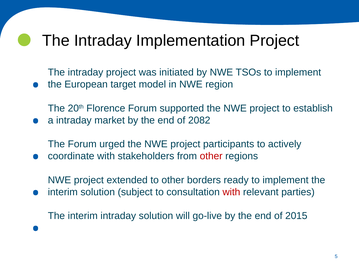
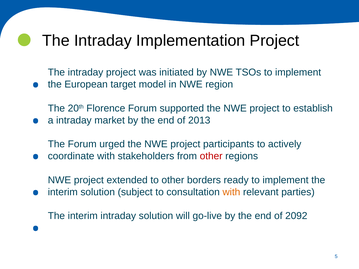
2082: 2082 -> 2013
with at (231, 192) colour: red -> orange
2015: 2015 -> 2092
